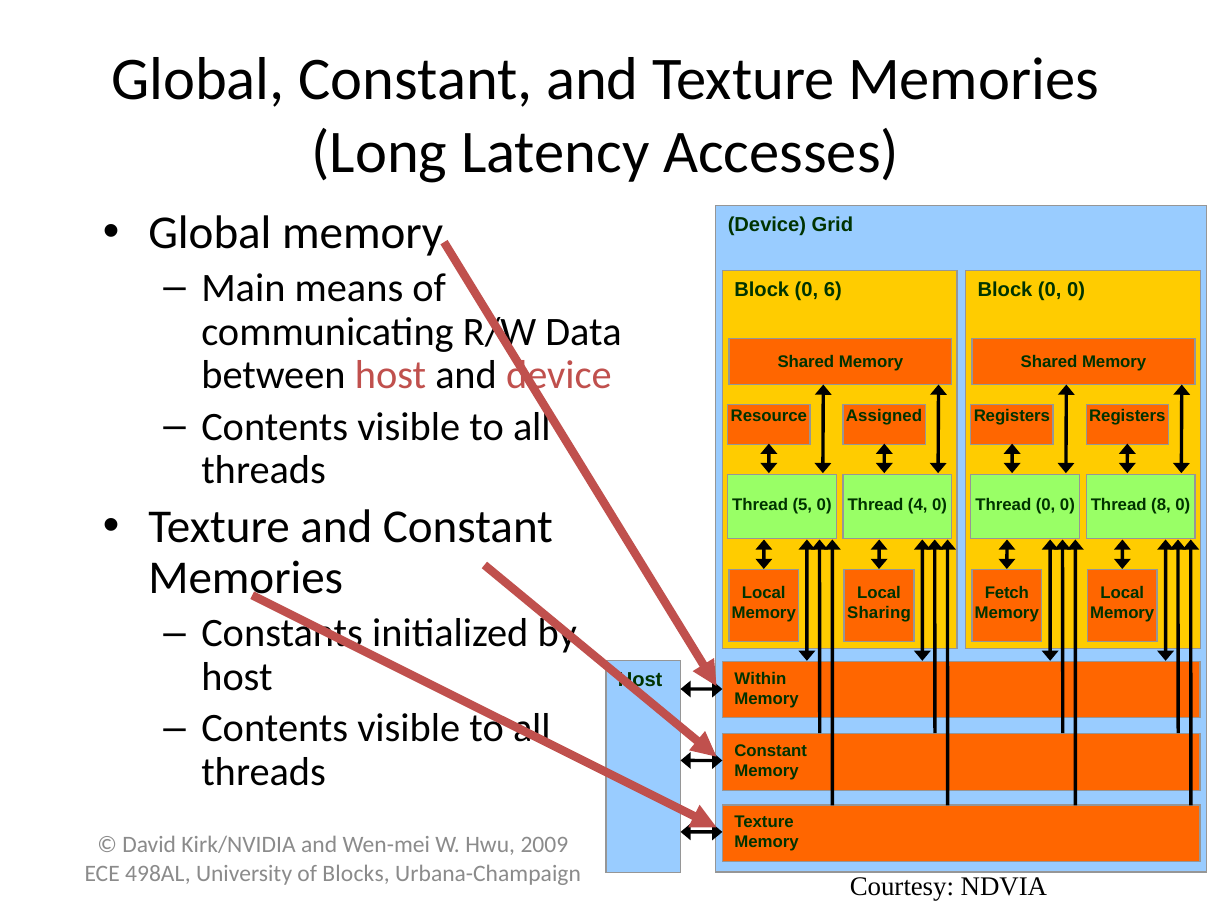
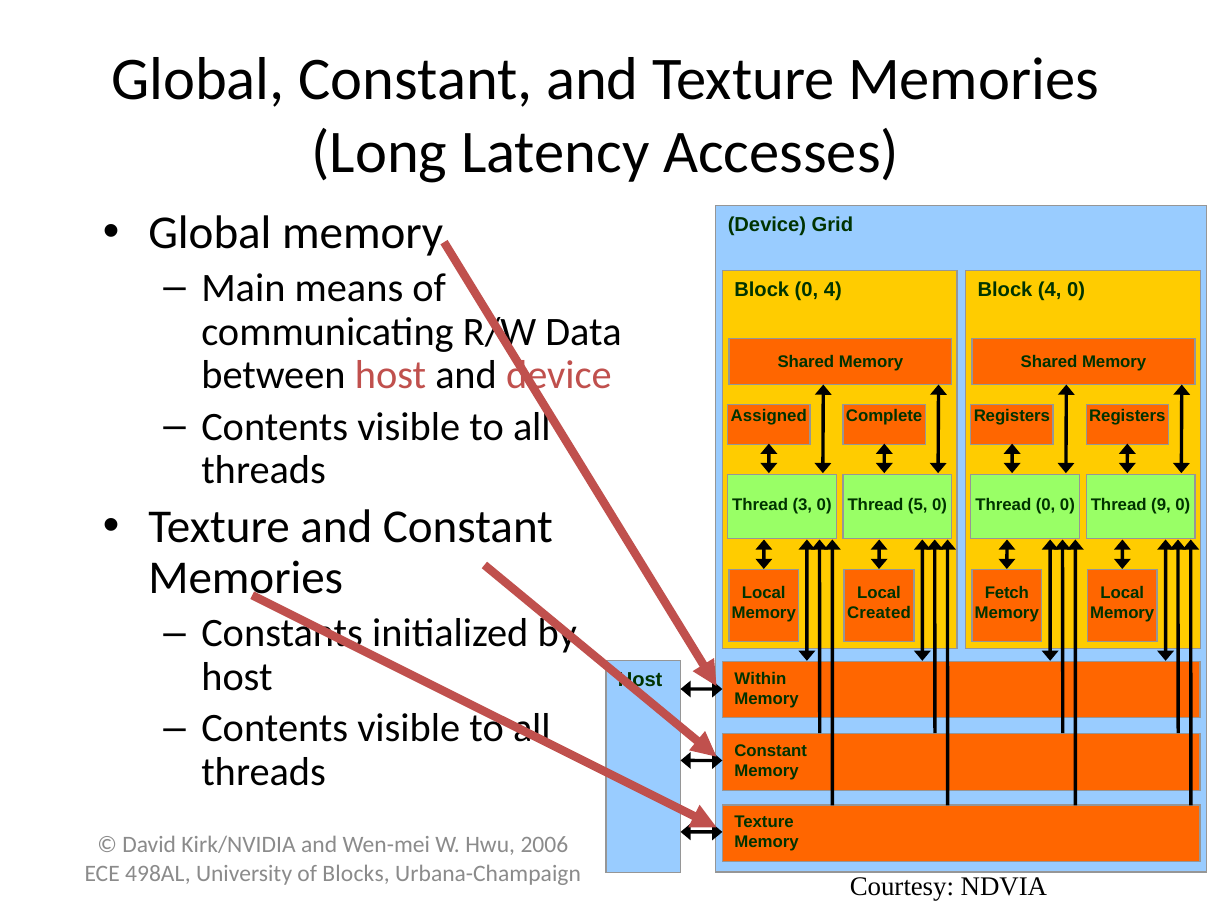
0 6: 6 -> 4
0 at (1050, 290): 0 -> 4
Resource: Resource -> Assigned
Assigned: Assigned -> Complete
5: 5 -> 3
4: 4 -> 5
8: 8 -> 9
Sharing: Sharing -> Created
2009: 2009 -> 2006
